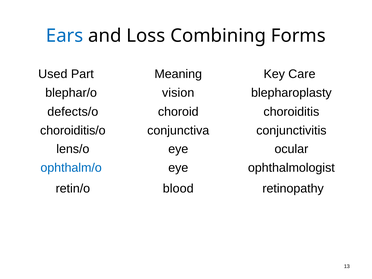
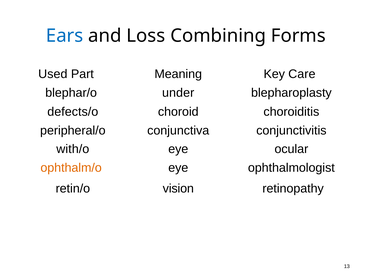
vision: vision -> under
choroiditis/o: choroiditis/o -> peripheral/o
lens/o: lens/o -> with/o
ophthalm/o colour: blue -> orange
blood: blood -> vision
